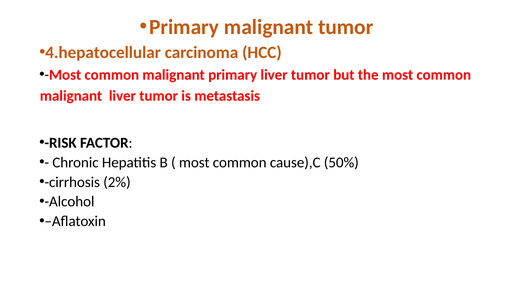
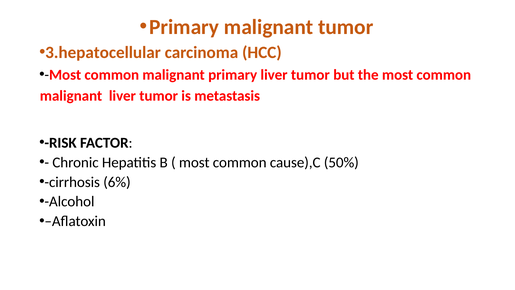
4.hepatocellular: 4.hepatocellular -> 3.hepatocellular
2%: 2% -> 6%
